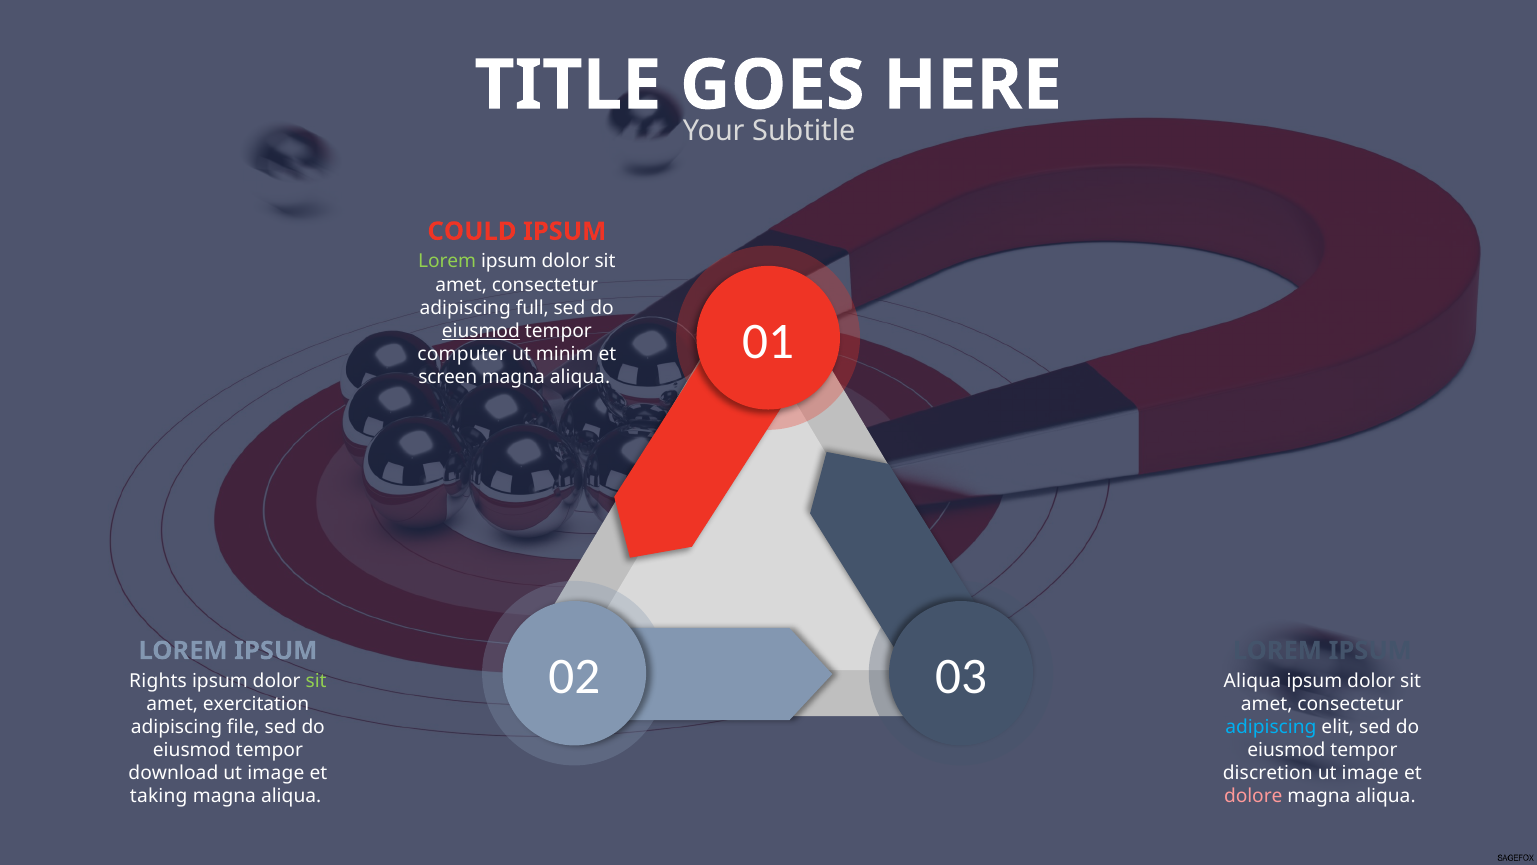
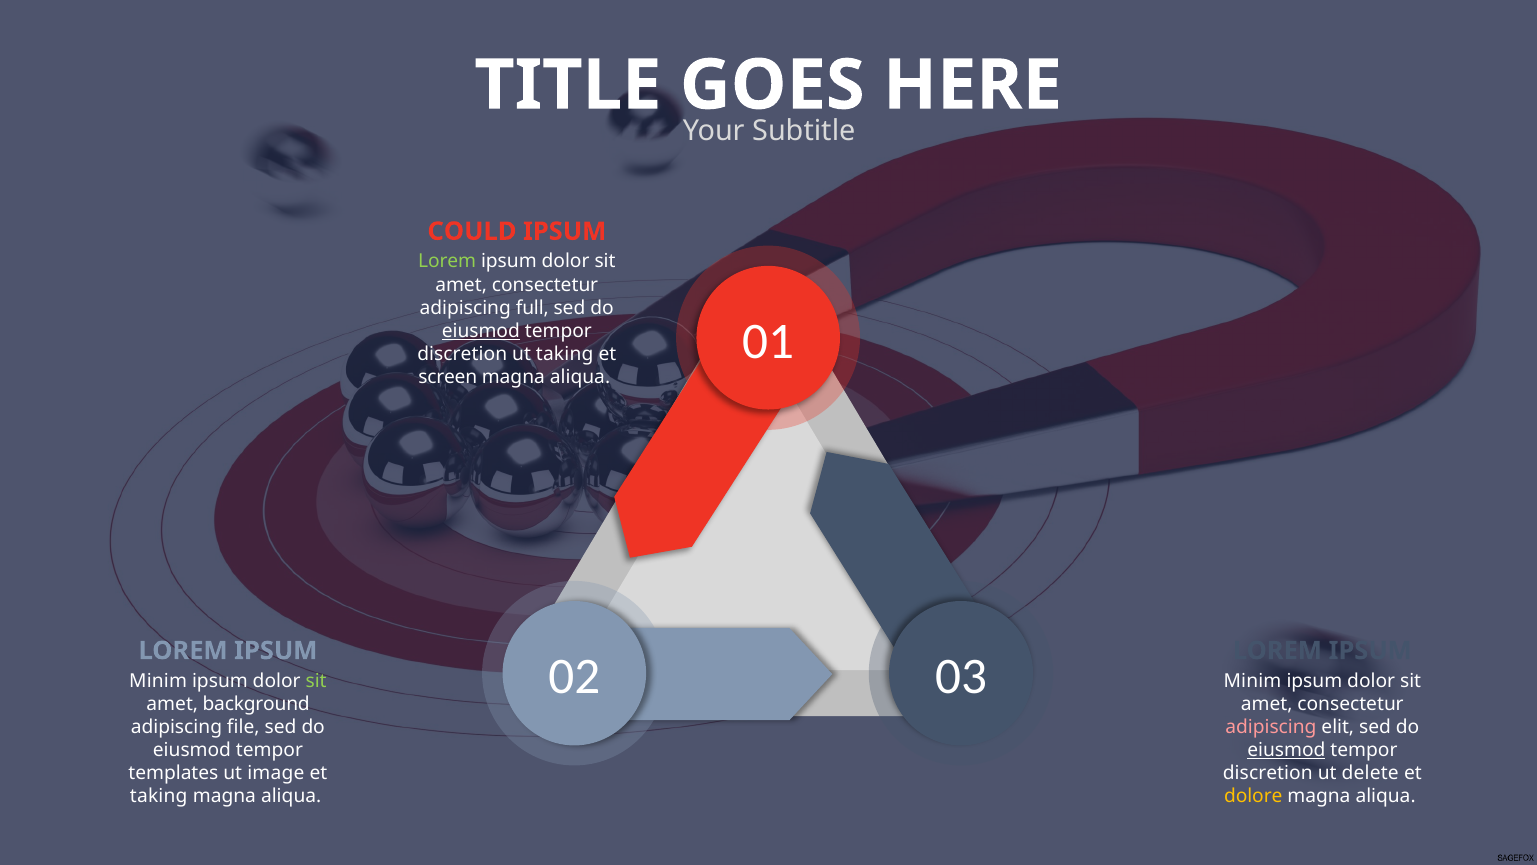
computer at (462, 354): computer -> discretion
ut minim: minim -> taking
Rights at (158, 681): Rights -> Minim
Aliqua at (1252, 681): Aliqua -> Minim
exercitation: exercitation -> background
adipiscing at (1271, 727) colour: light blue -> pink
eiusmod at (1286, 750) underline: none -> present
download: download -> templates
image at (1370, 773): image -> delete
dolore colour: pink -> yellow
